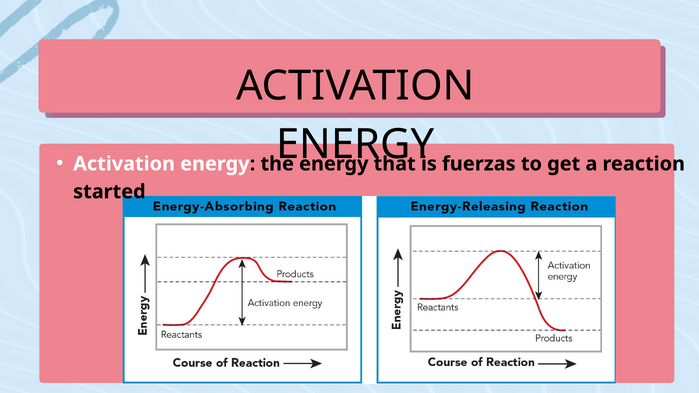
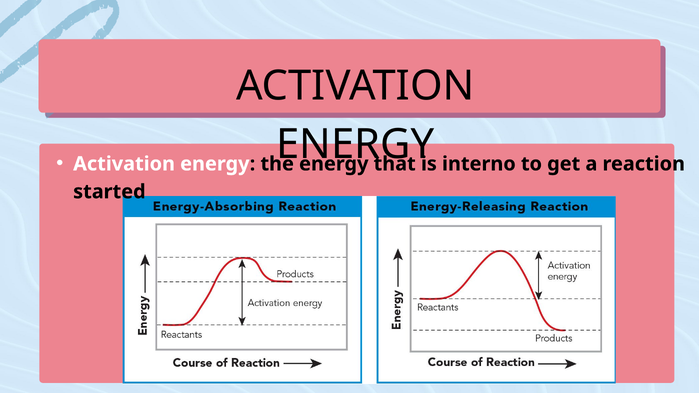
fuerzas: fuerzas -> interno
